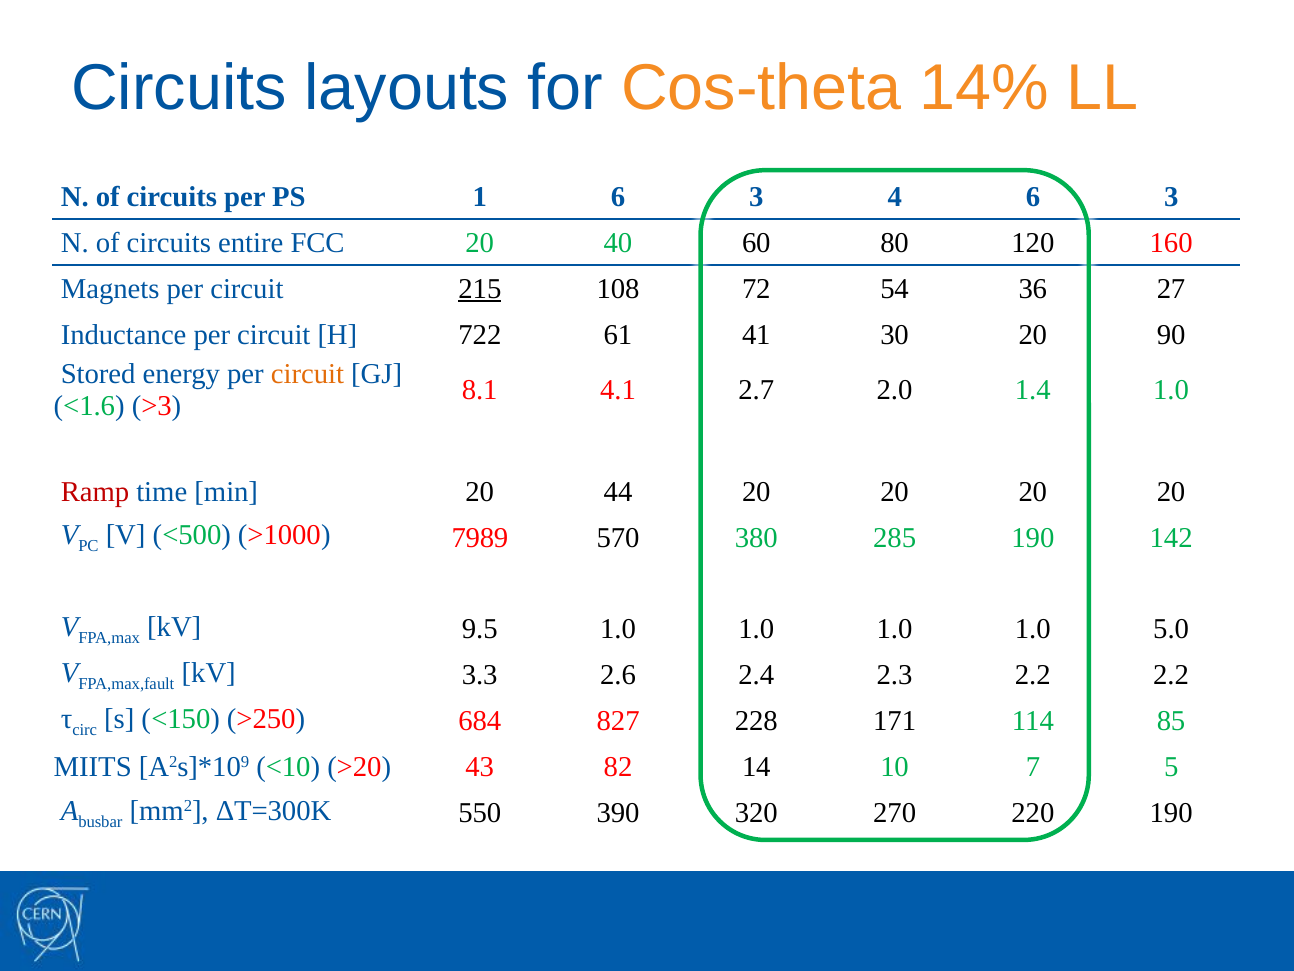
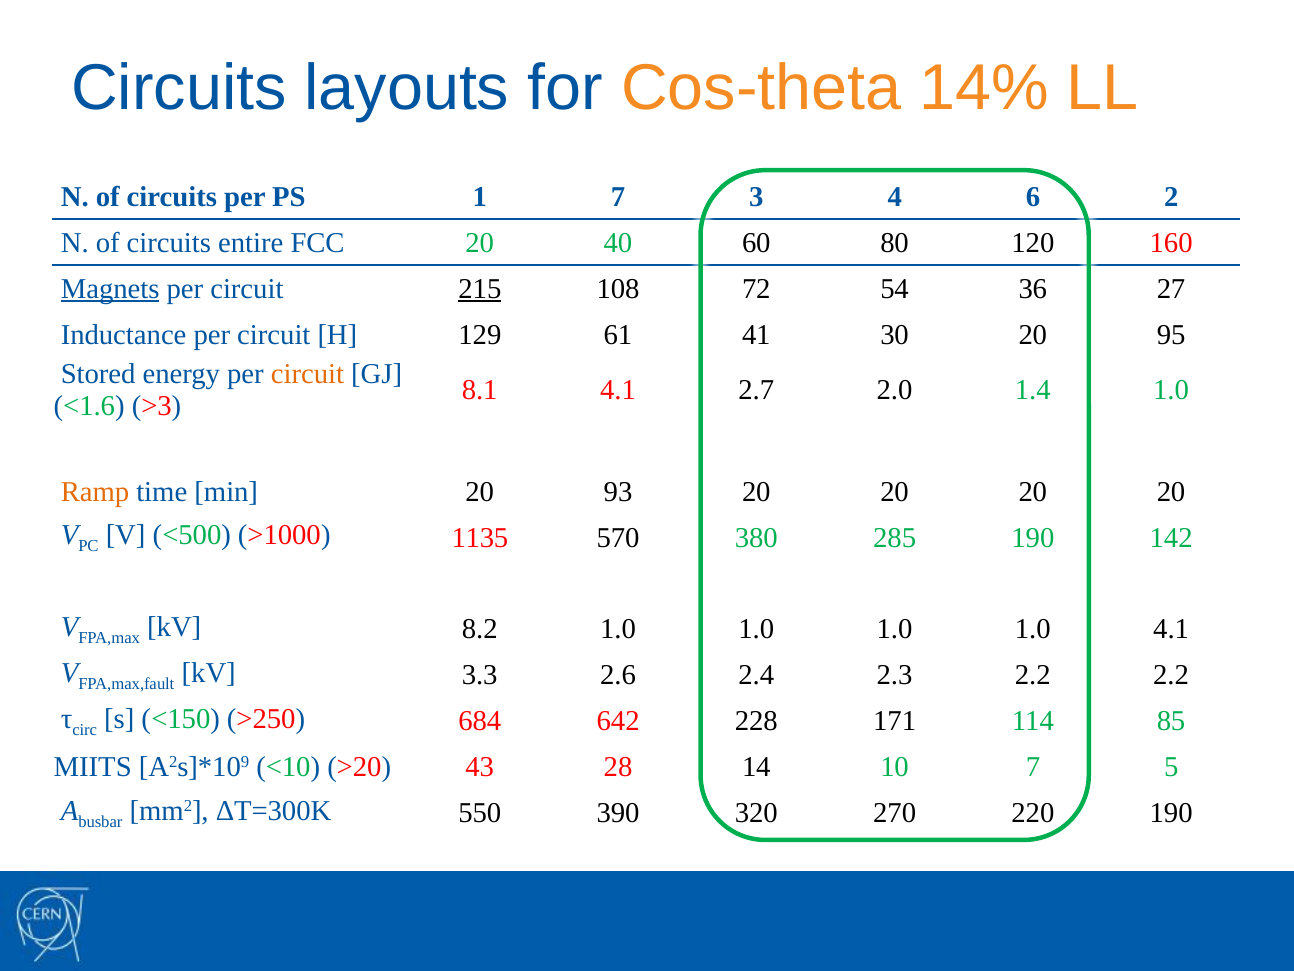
1 6: 6 -> 7
3 at (1171, 197): 3 -> 2
Magnets underline: none -> present
722: 722 -> 129
90: 90 -> 95
Ramp colour: red -> orange
44: 44 -> 93
7989: 7989 -> 1135
9.5: 9.5 -> 8.2
5.0 at (1171, 629): 5.0 -> 4.1
827: 827 -> 642
82: 82 -> 28
